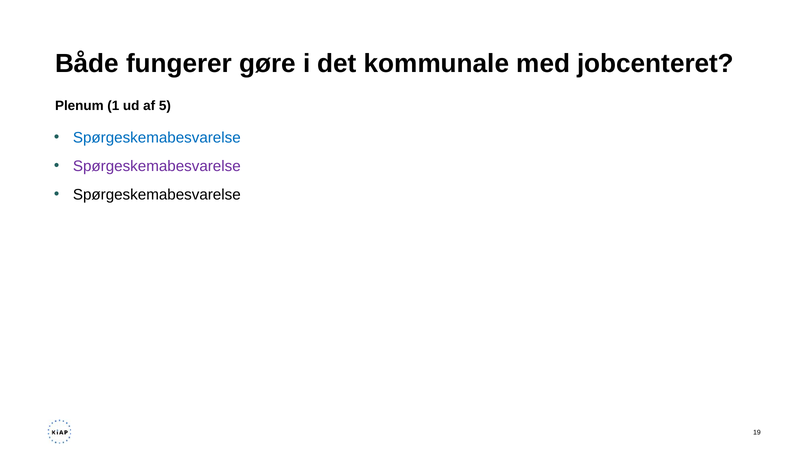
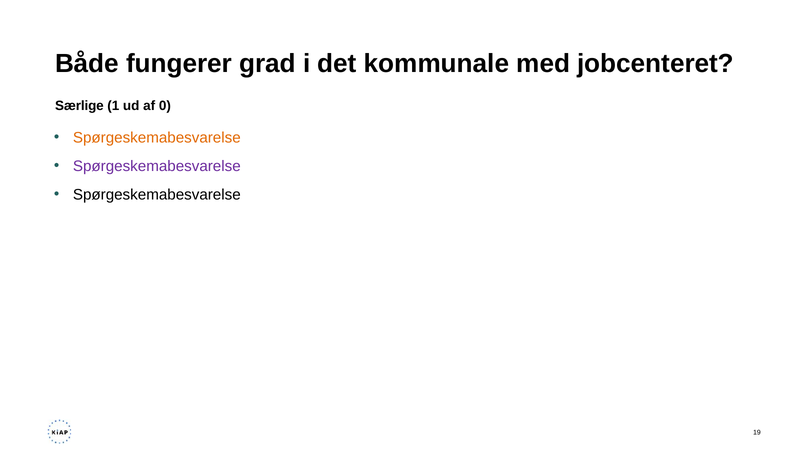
gøre: gøre -> grad
Plenum: Plenum -> Særlige
5: 5 -> 0
Spørgeskemabesvarelse at (157, 138) colour: blue -> orange
